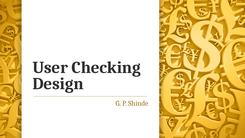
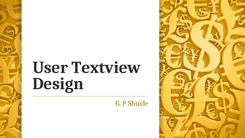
Checking: Checking -> Textview
